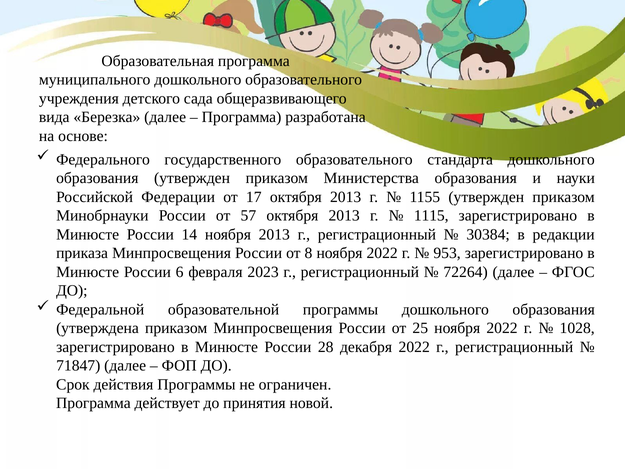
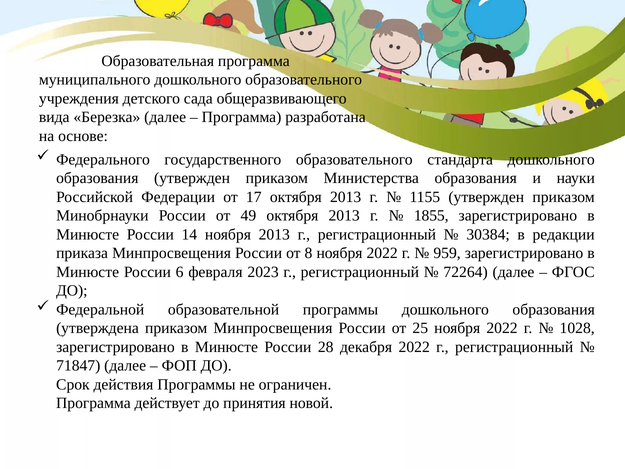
57: 57 -> 49
1115: 1115 -> 1855
953: 953 -> 959
